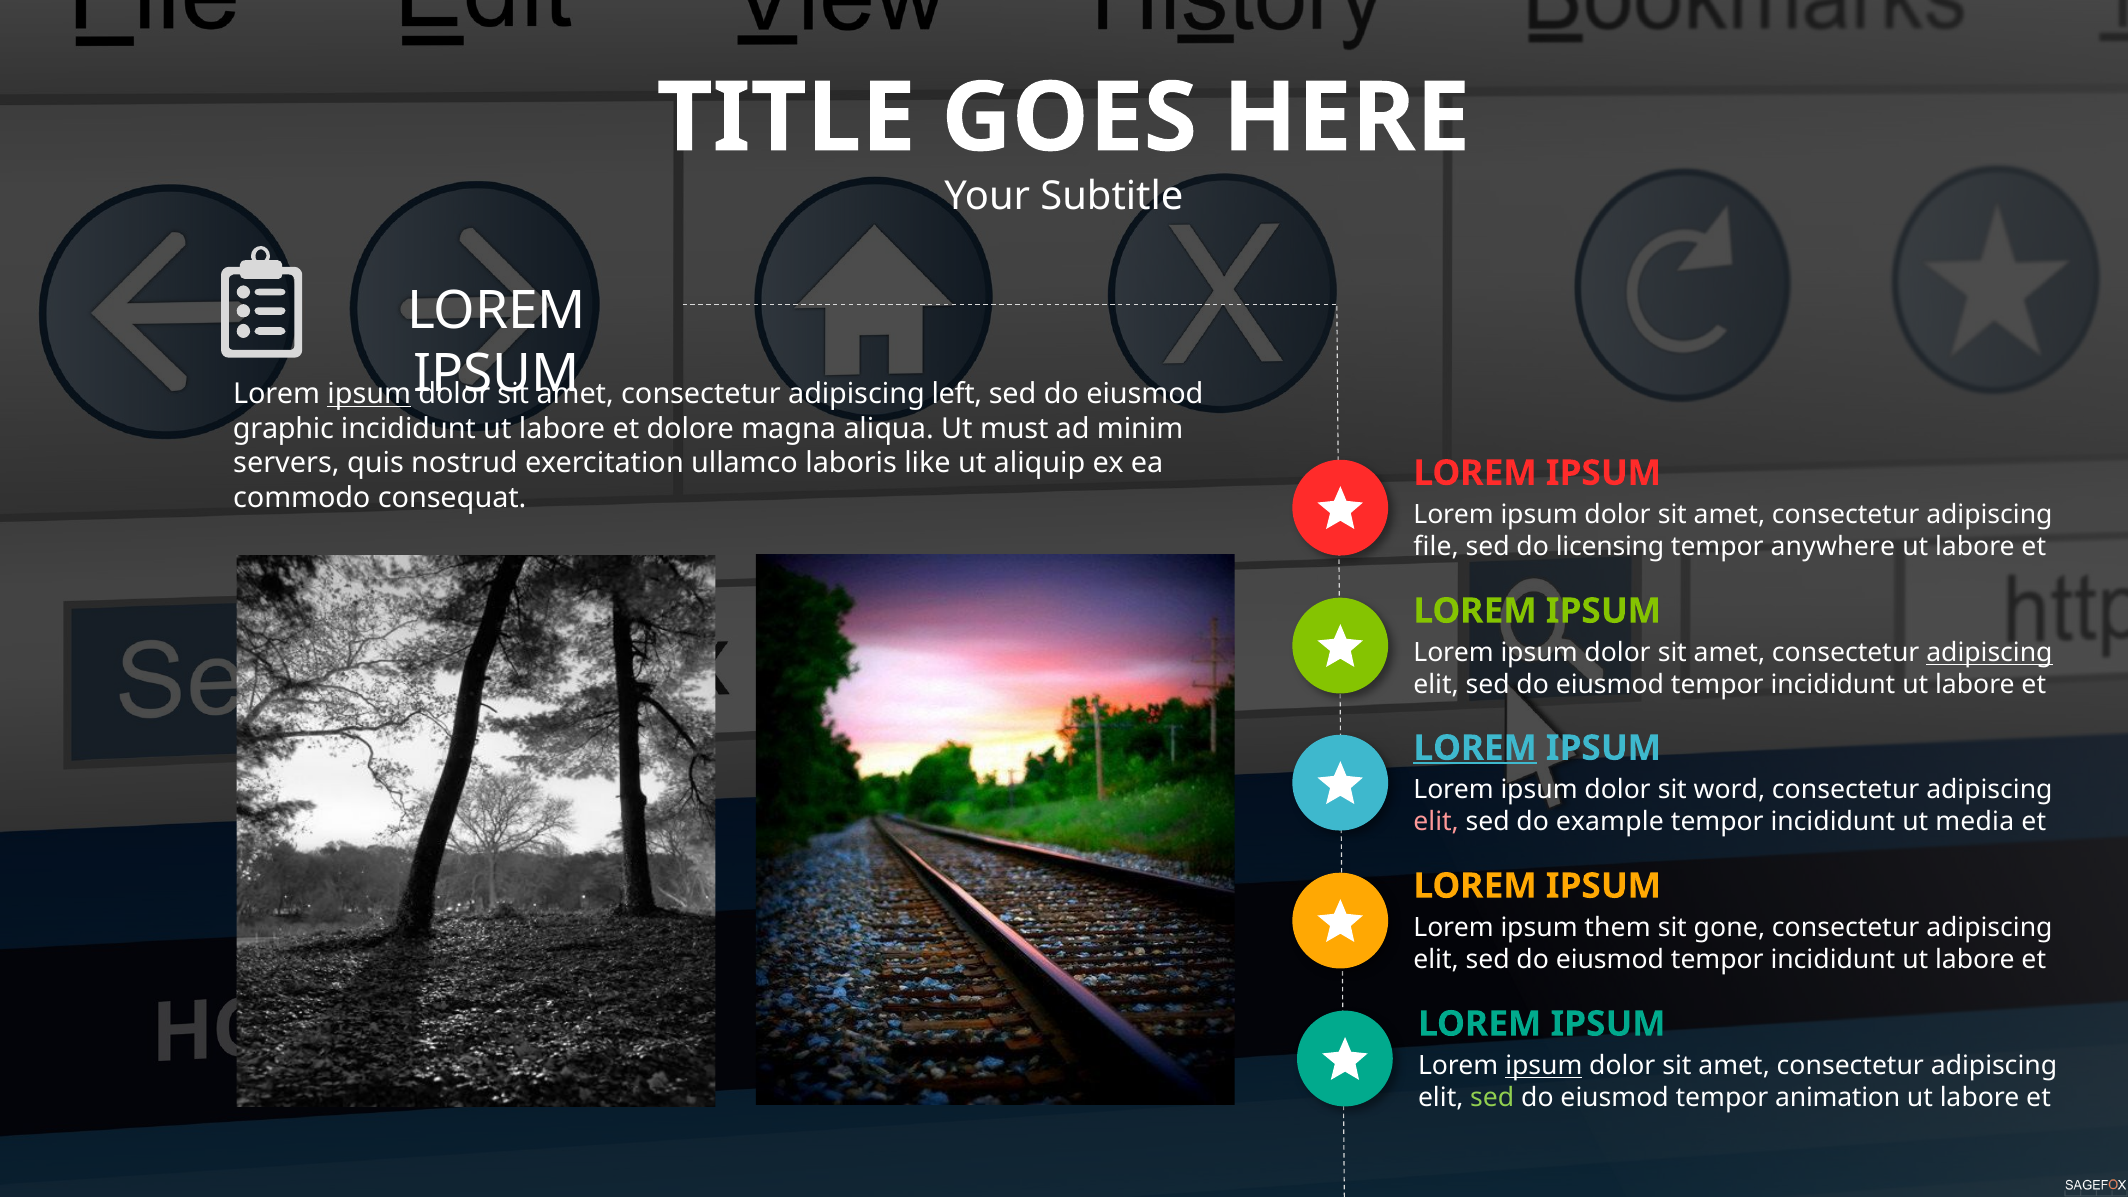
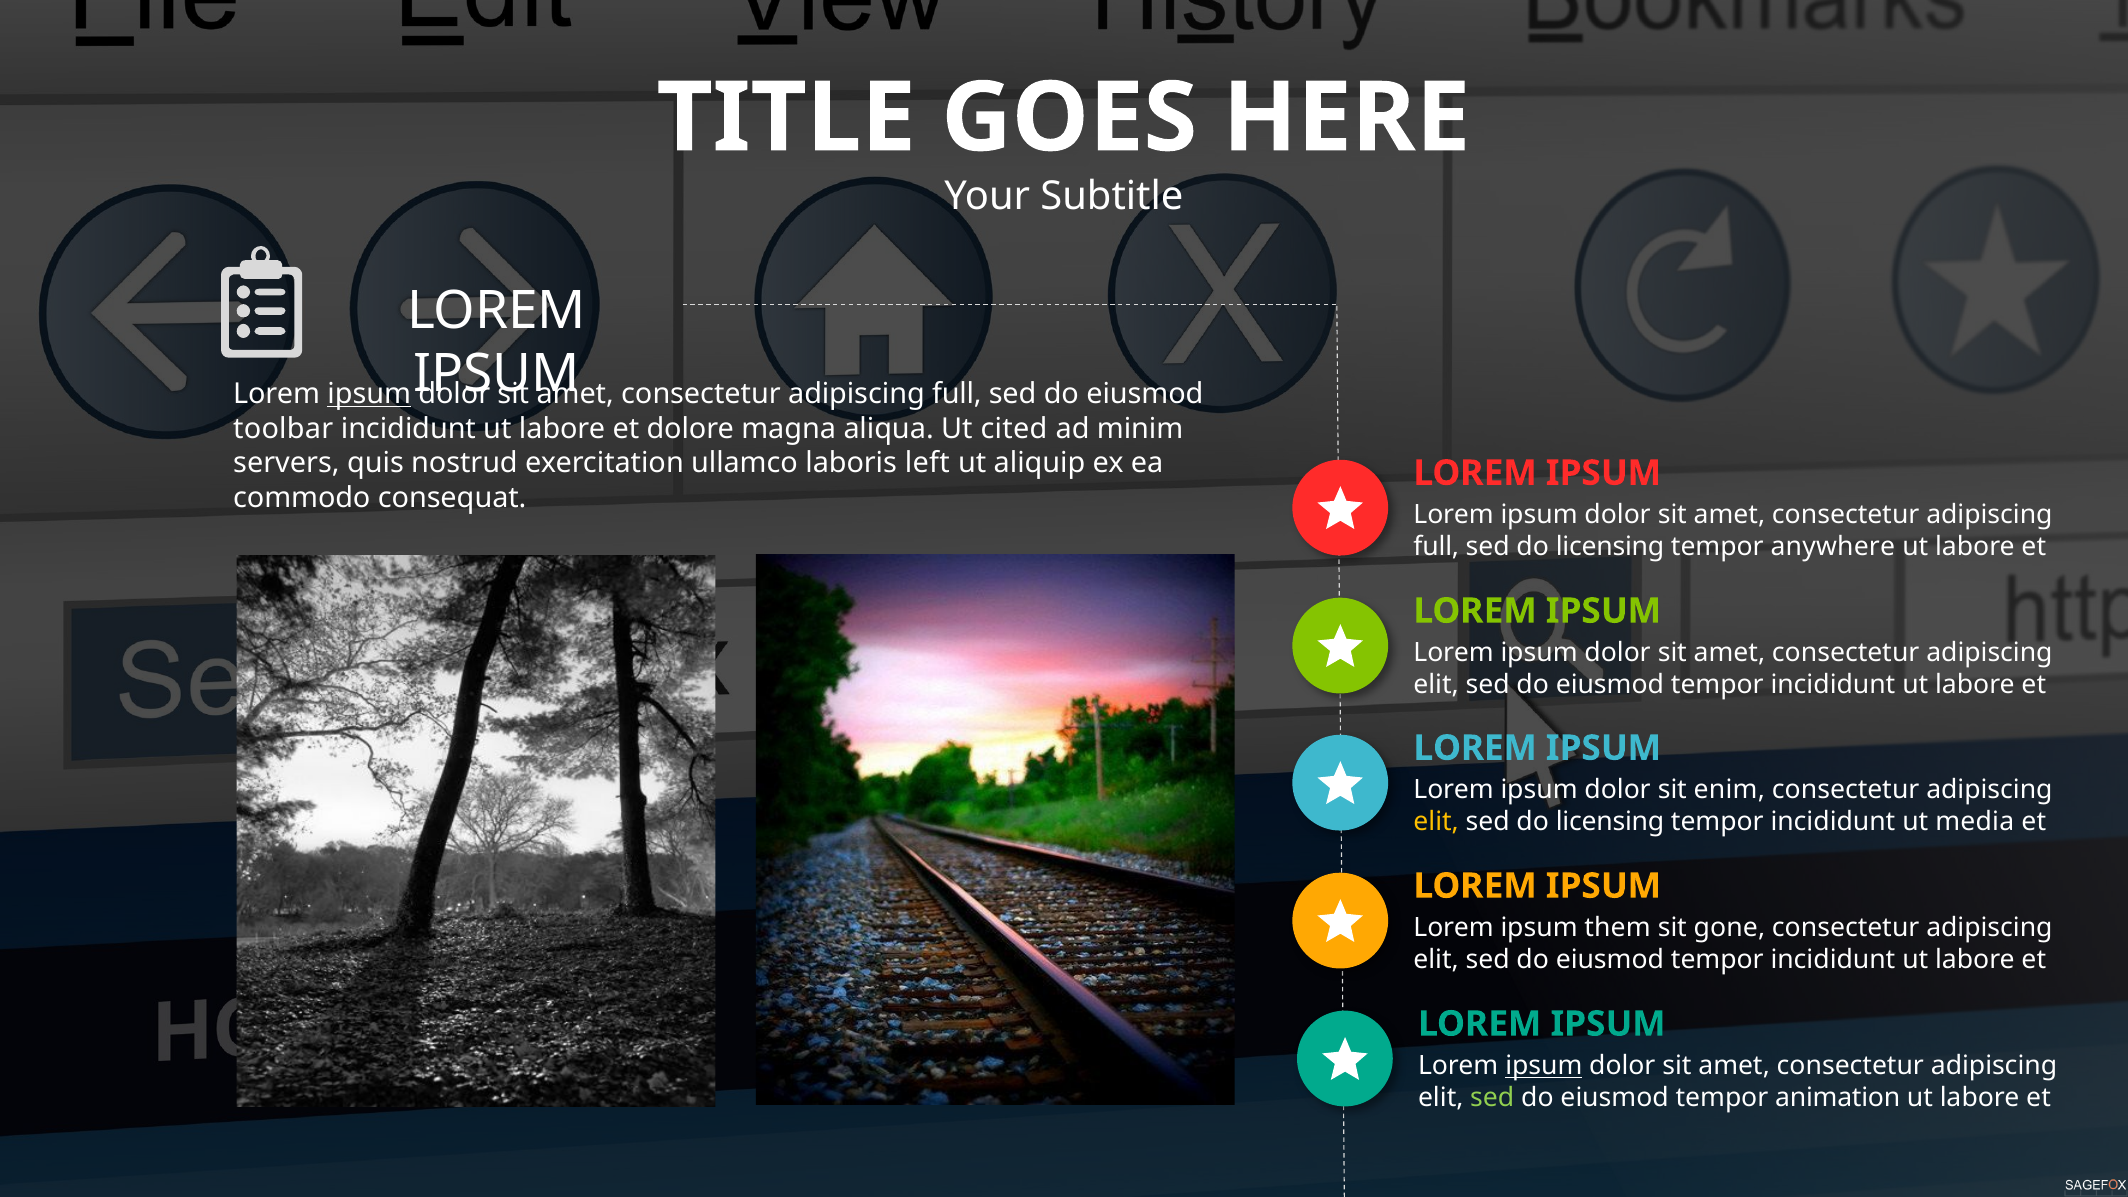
left at (957, 394): left -> full
graphic: graphic -> toolbar
must: must -> cited
like: like -> left
file at (1436, 547): file -> full
adipiscing at (1989, 653) underline: present -> none
LOREM at (1475, 748) underline: present -> none
word: word -> enim
elit at (1436, 822) colour: pink -> yellow
example at (1610, 822): example -> licensing
